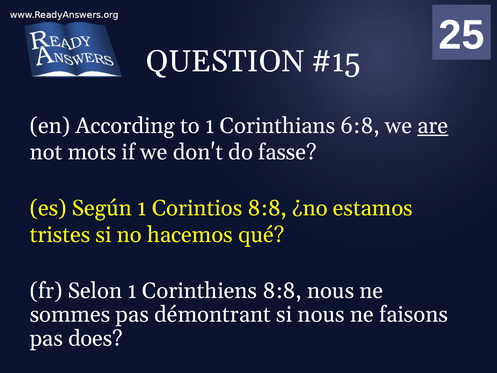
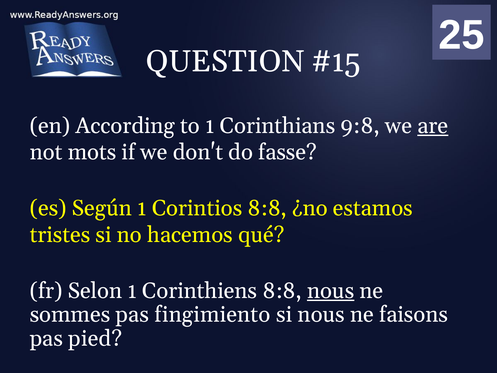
6:8: 6:8 -> 9:8
nous at (331, 291) underline: none -> present
démontrant: démontrant -> fingimiento
does: does -> pied
